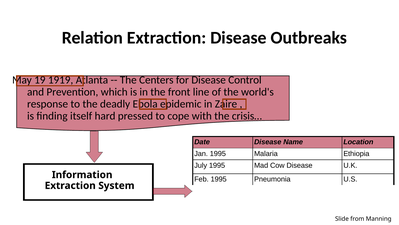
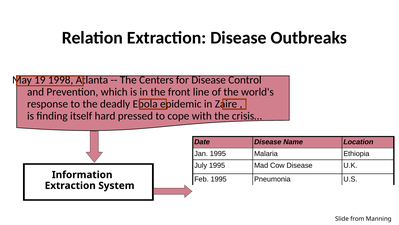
1919: 1919 -> 1998
